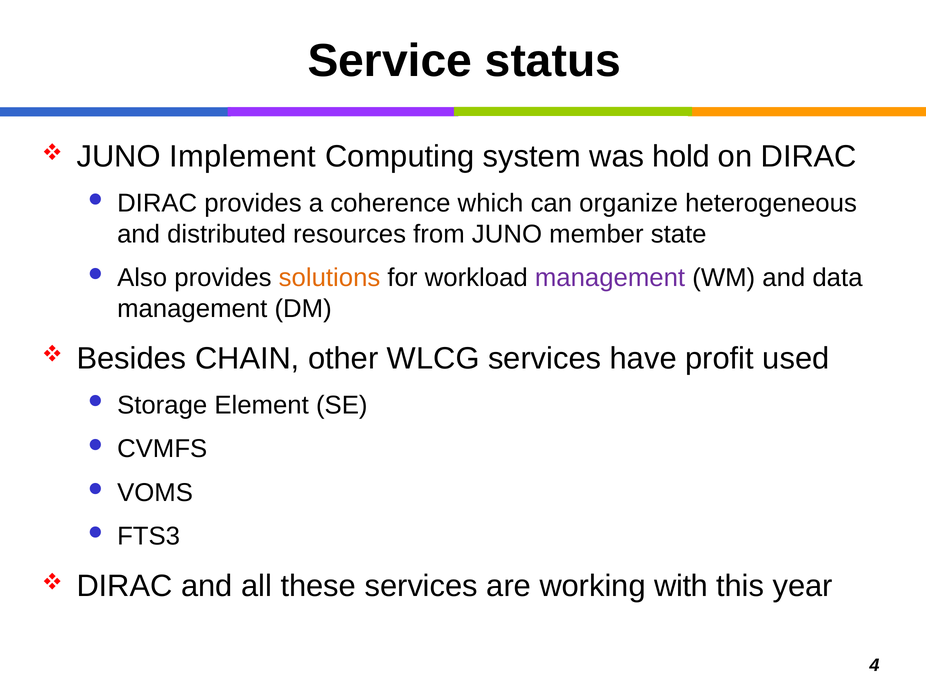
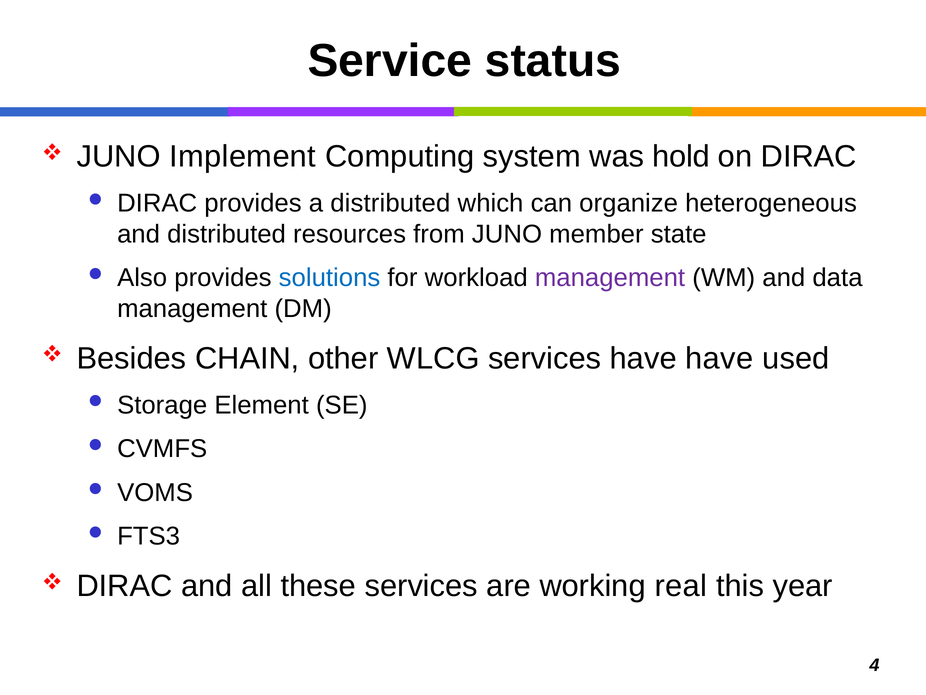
a coherence: coherence -> distributed
solutions colour: orange -> blue
have profit: profit -> have
with: with -> real
